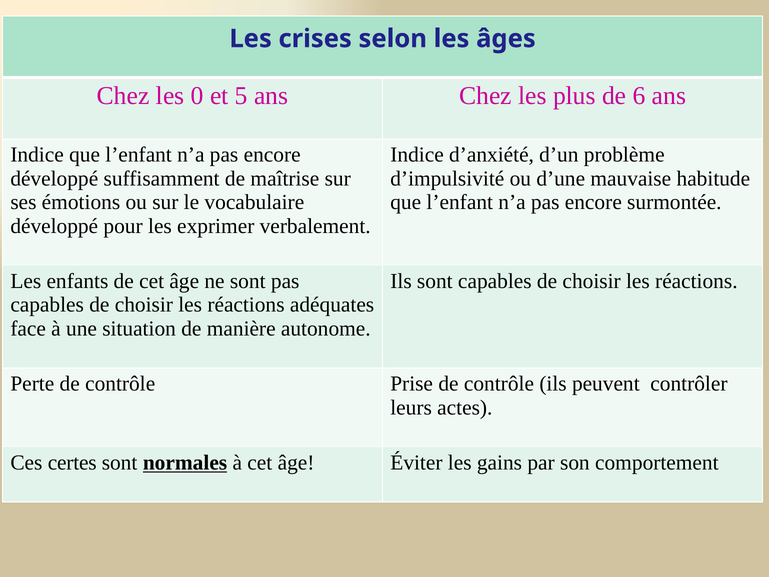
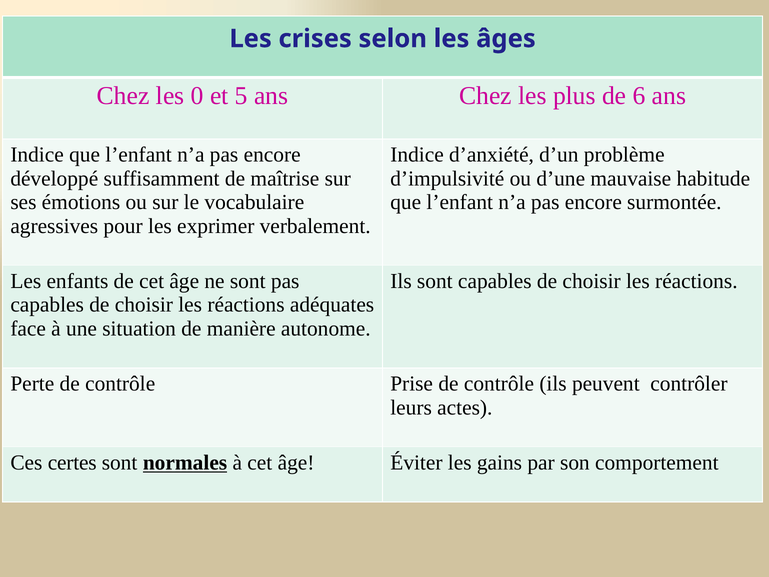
développé at (54, 226): développé -> agressives
